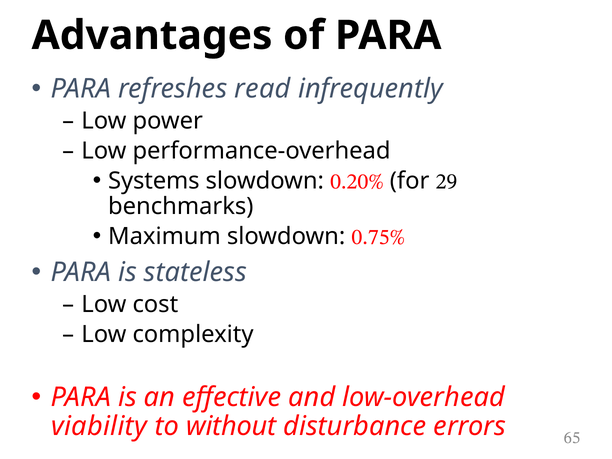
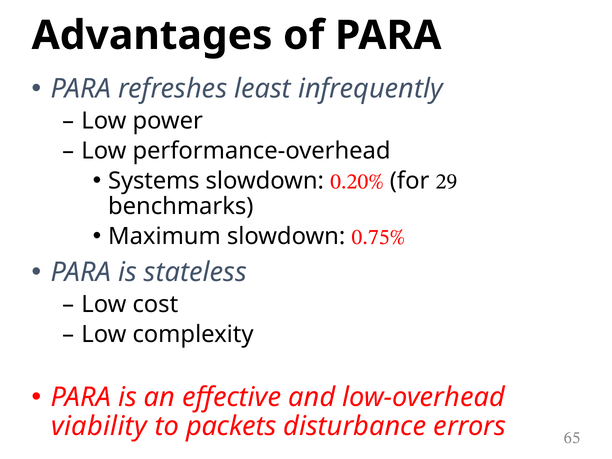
read: read -> least
without: without -> packets
